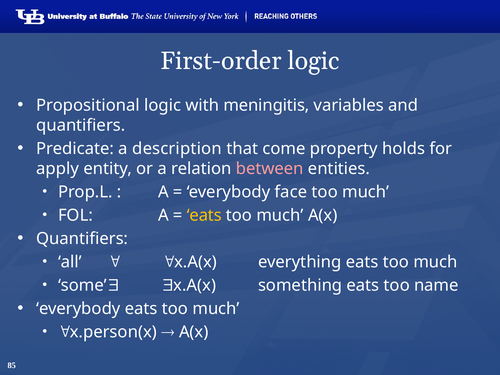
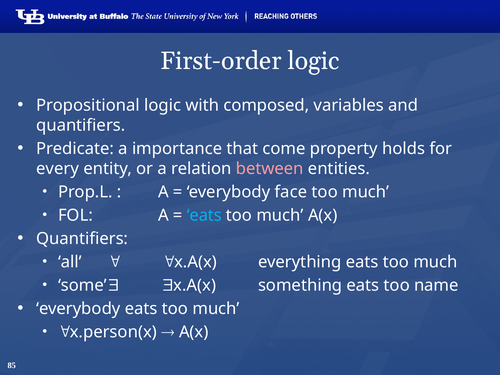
meningitis: meningitis -> composed
description: description -> importance
apply: apply -> every
eats at (204, 215) colour: yellow -> light blue
